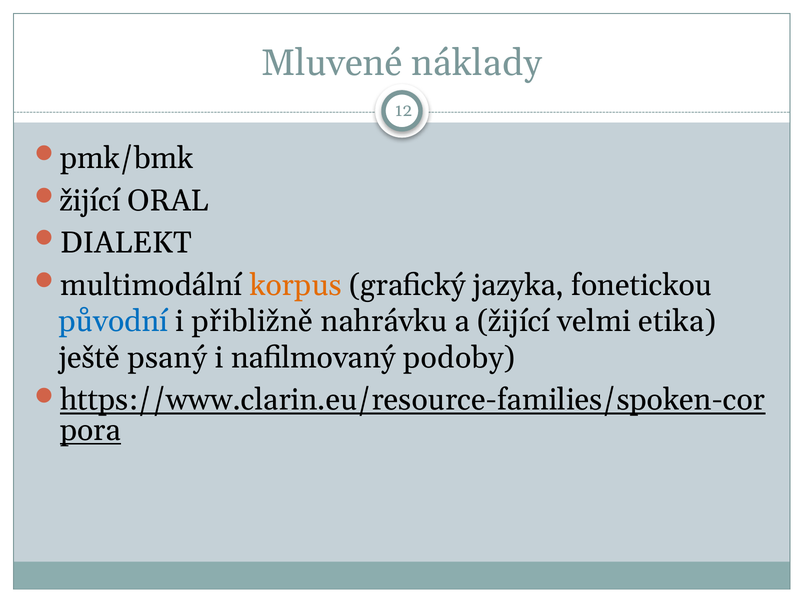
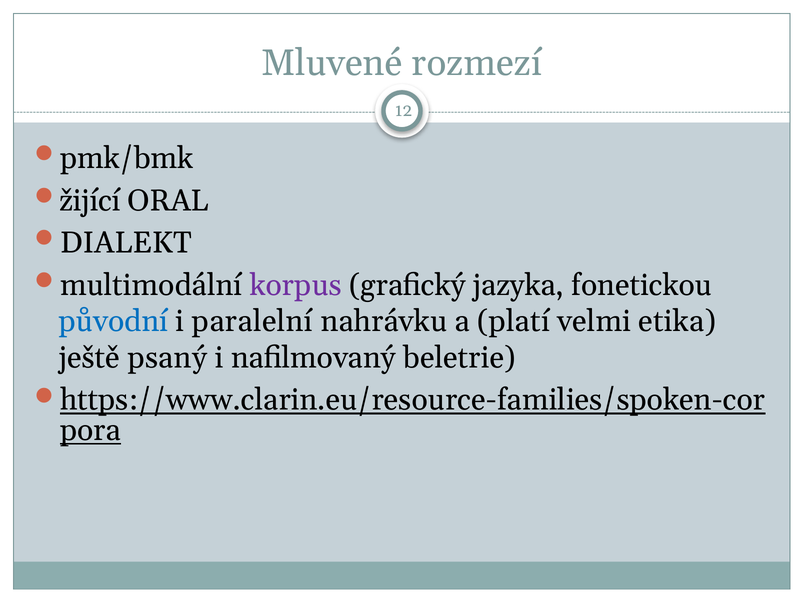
náklady: náklady -> rozmezí
korpus colour: orange -> purple
přibližně: přibližně -> paralelní
a žijící: žijící -> platí
podoby: podoby -> beletrie
